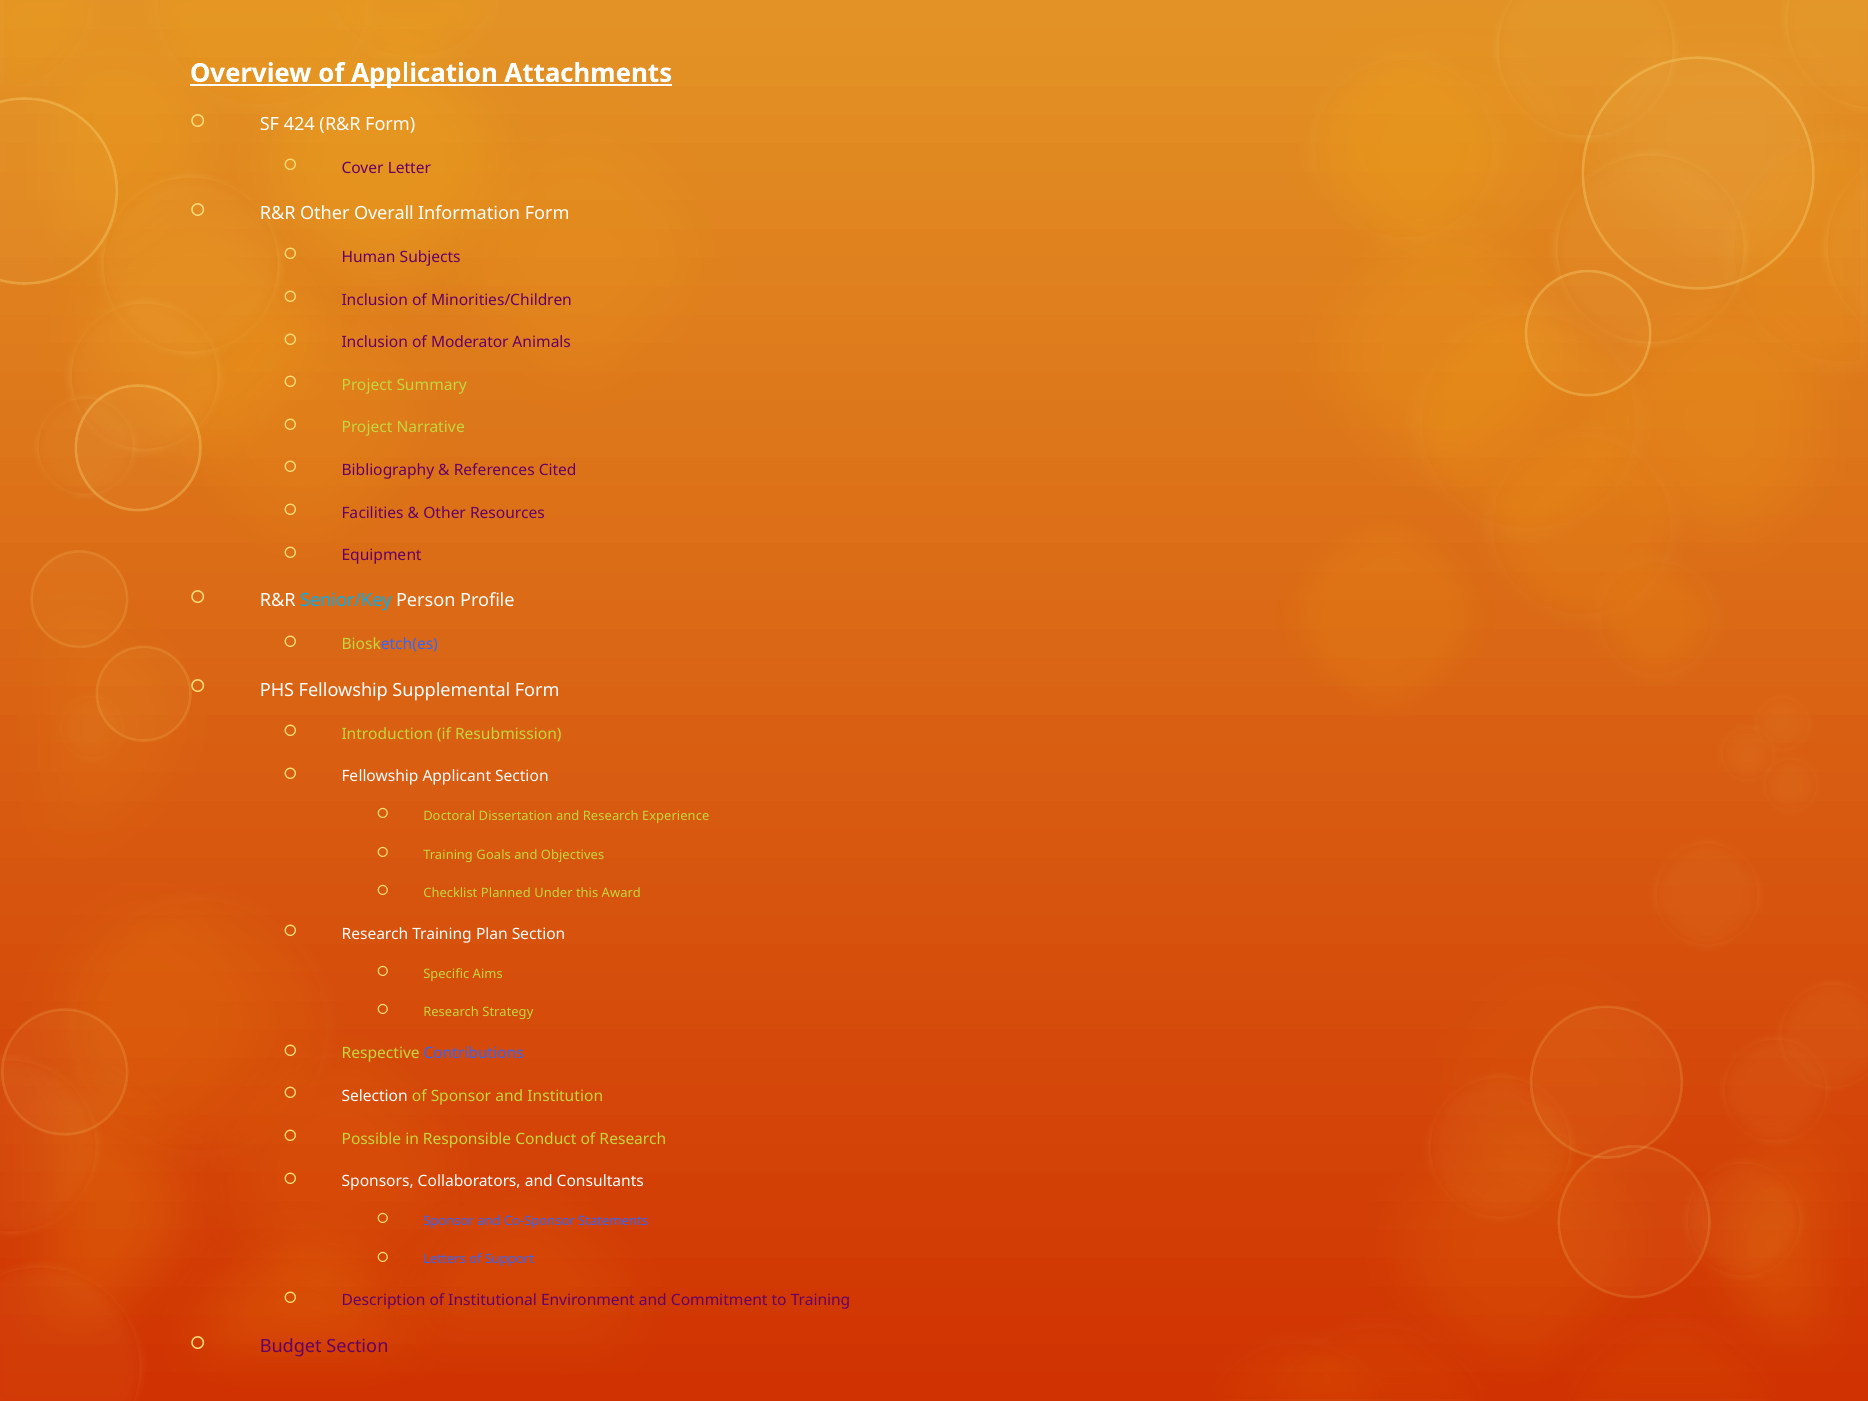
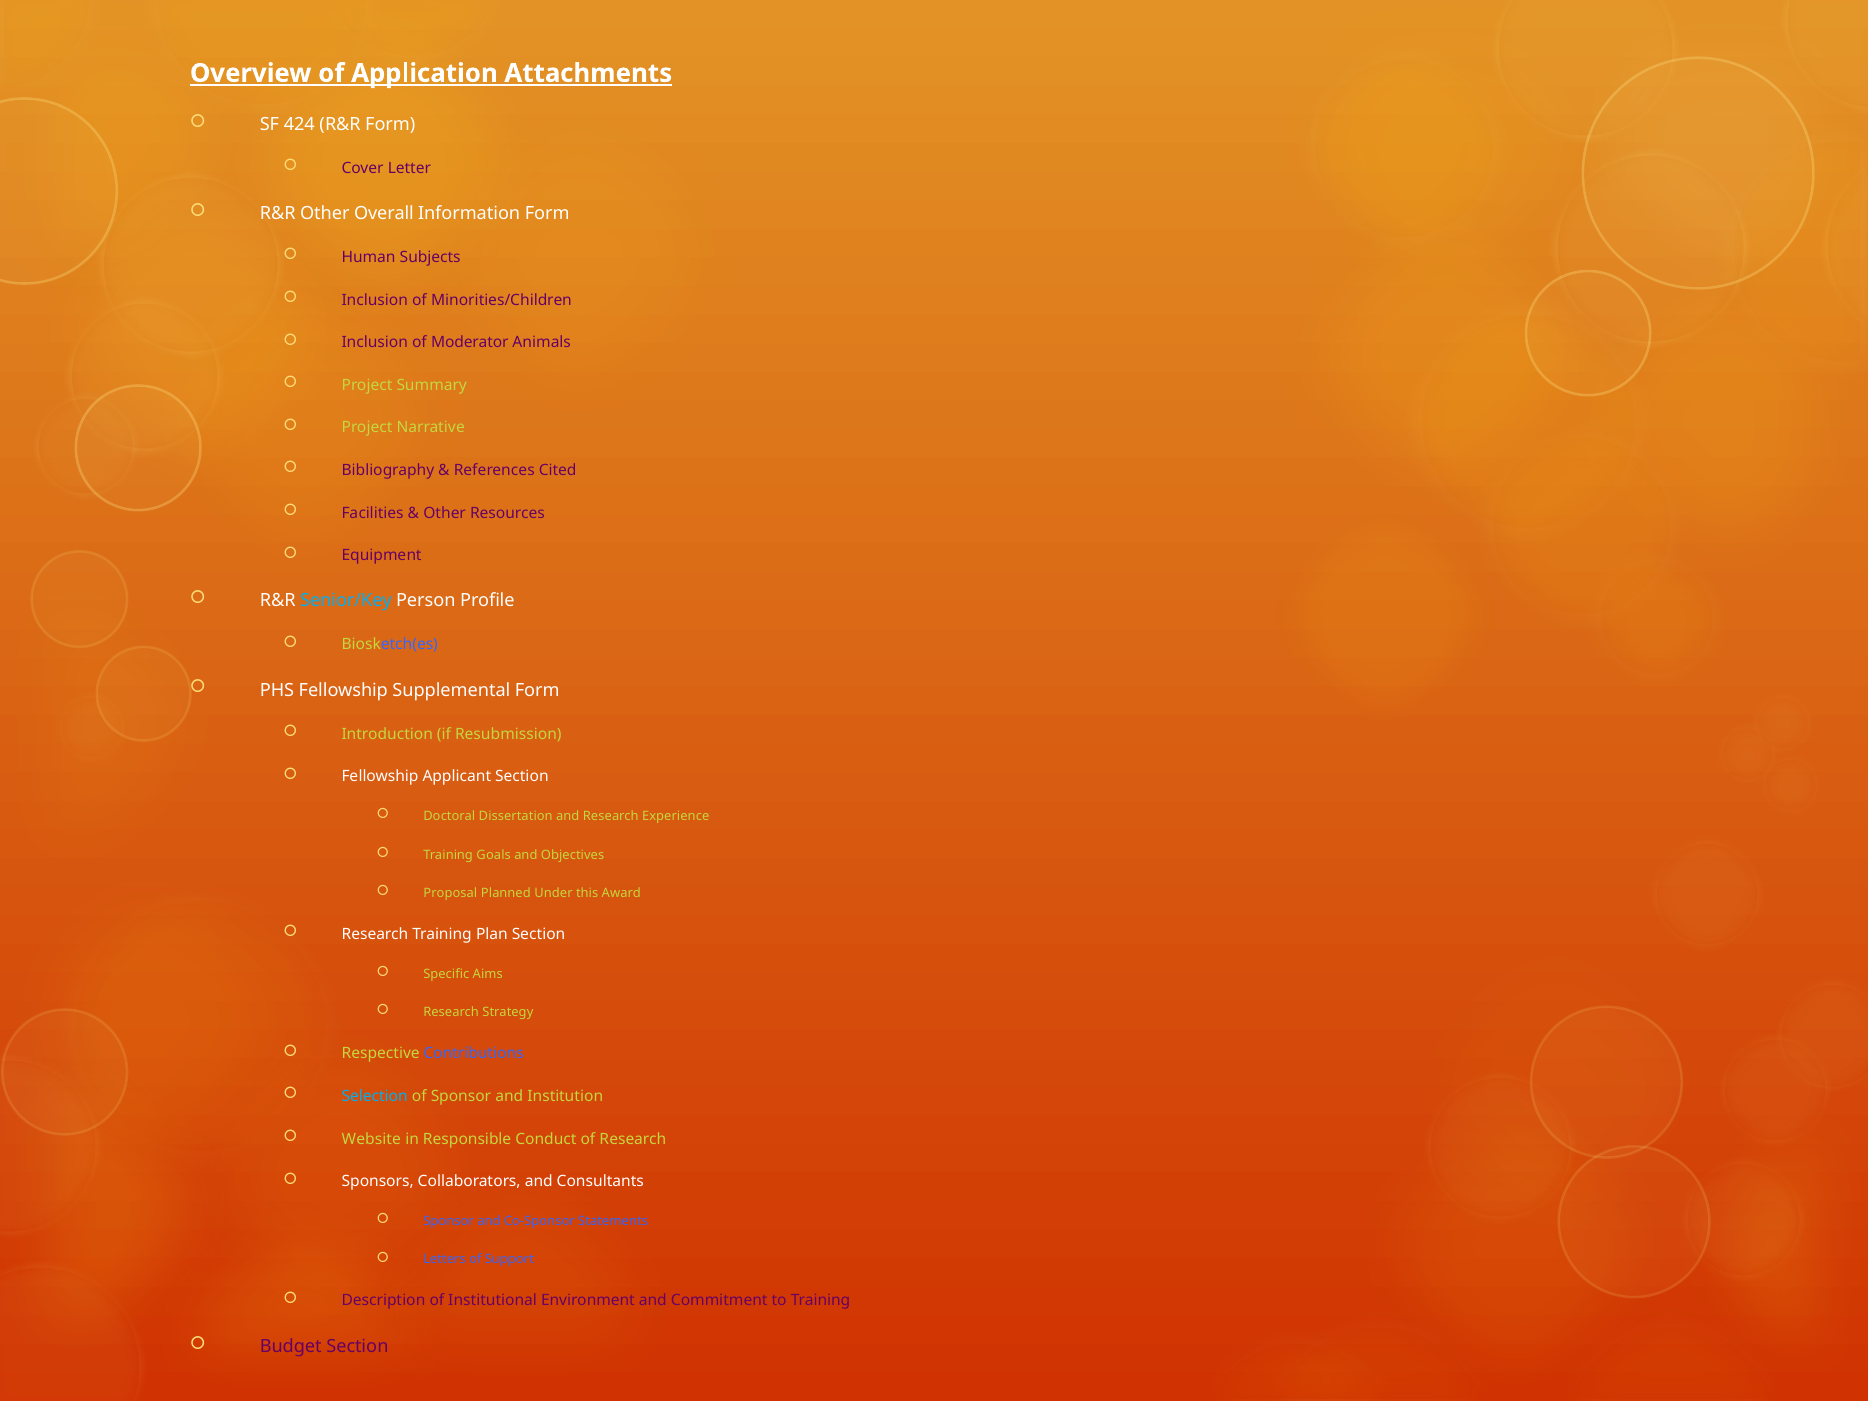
Checklist: Checklist -> Proposal
Selection colour: white -> light blue
Possible: Possible -> Website
